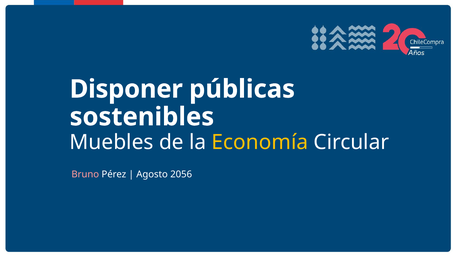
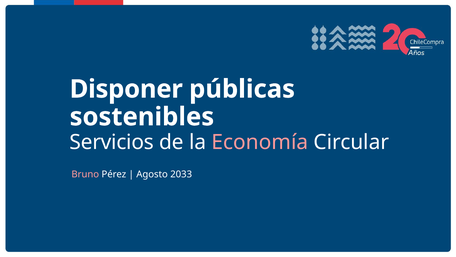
Muebles: Muebles -> Servicios
Economía colour: yellow -> pink
2056: 2056 -> 2033
